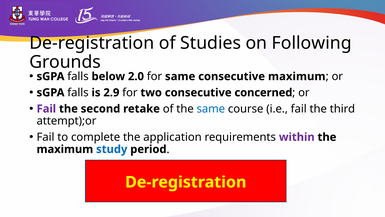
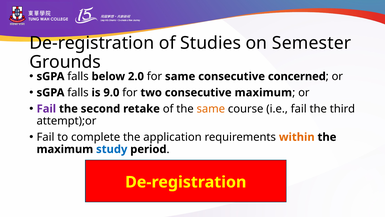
Following: Following -> Semester
consecutive maximum: maximum -> concerned
2.9: 2.9 -> 9.0
consecutive concerned: concerned -> maximum
same at (211, 109) colour: blue -> orange
within colour: purple -> orange
